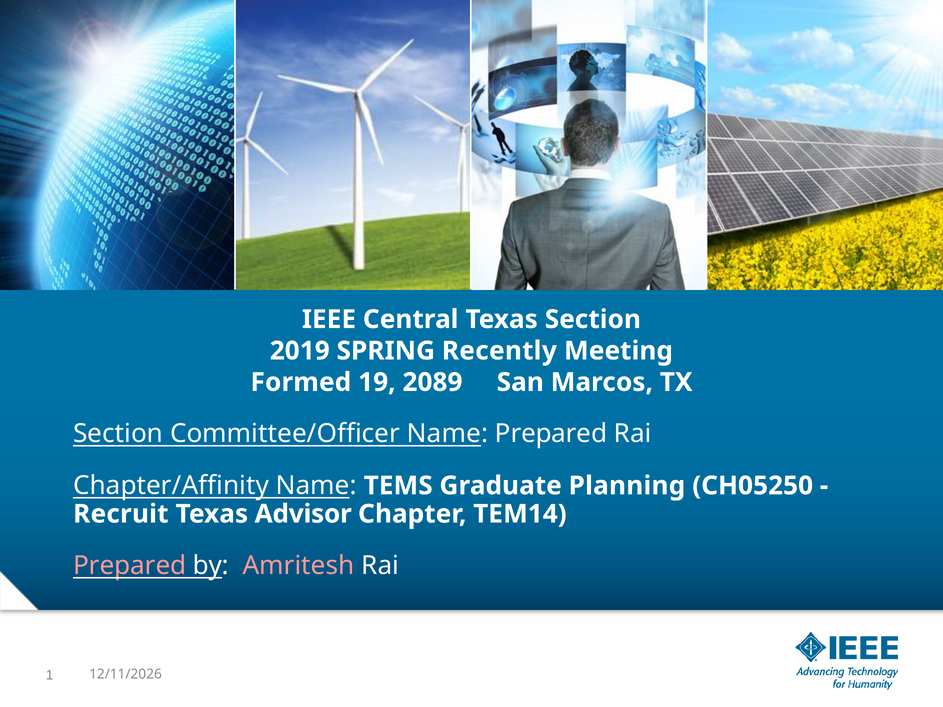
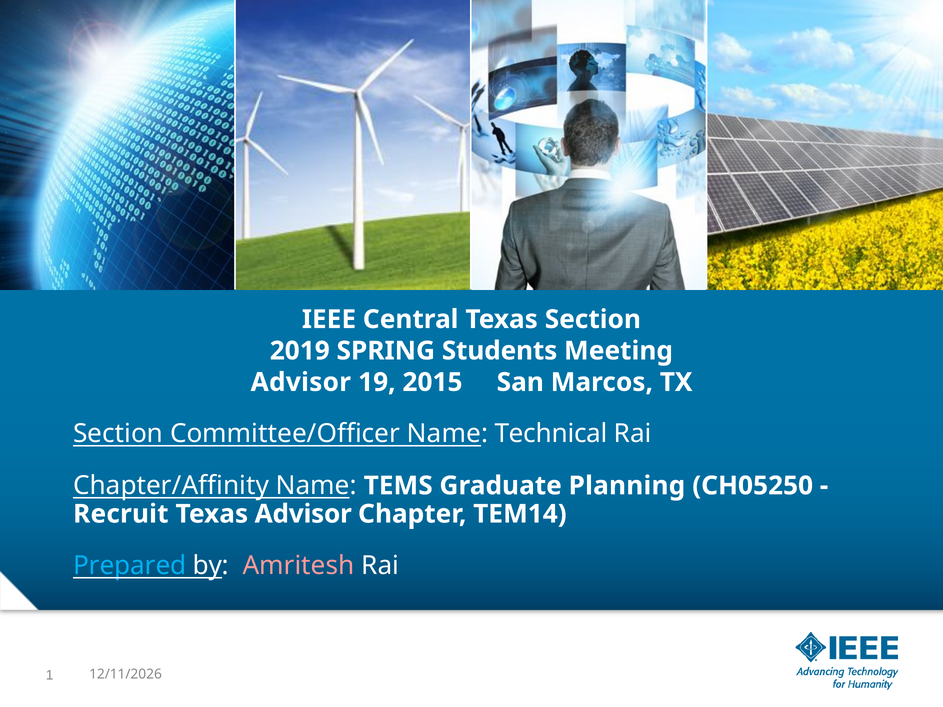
Recently: Recently -> Students
Formed at (301, 382): Formed -> Advisor
2089: 2089 -> 2015
Name Prepared: Prepared -> Technical
Prepared at (130, 566) colour: pink -> light blue
